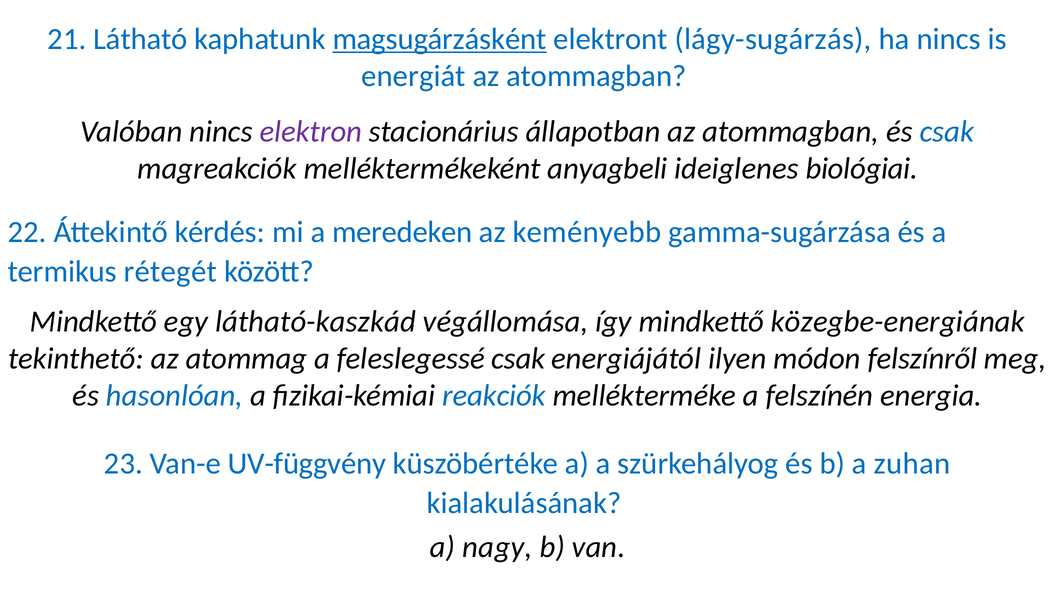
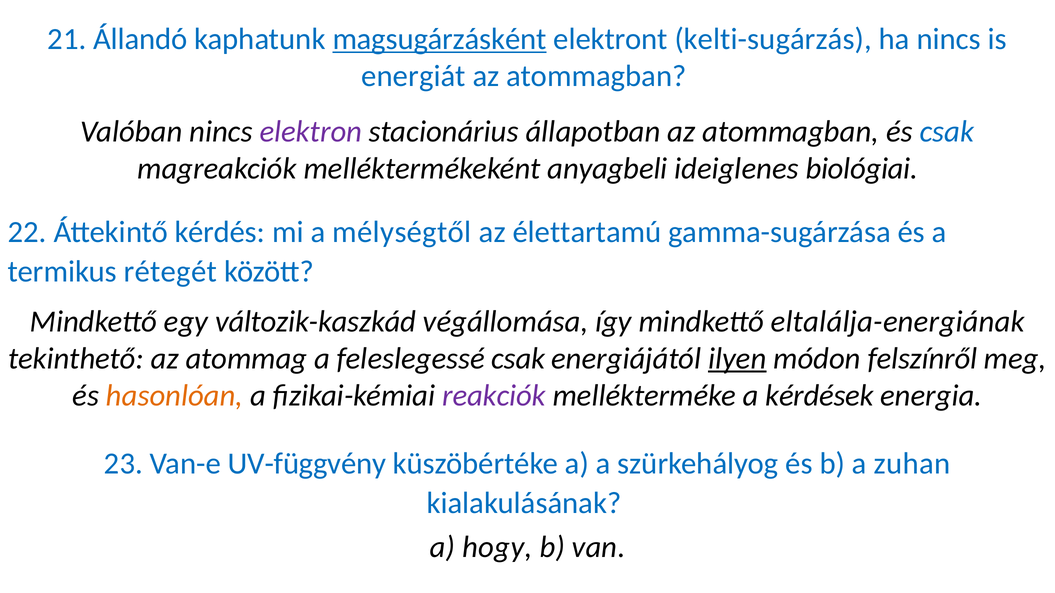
Látható: Látható -> Állandó
lágy-sugárzás: lágy-sugárzás -> kelti-sugárzás
meredeken: meredeken -> mélységtől
keményebb: keményebb -> élettartamú
látható-kaszkád: látható-kaszkád -> változik-kaszkád
közegbe-energiának: közegbe-energiának -> eltalálja-energiának
ilyen underline: none -> present
hasonlóan colour: blue -> orange
reakciók colour: blue -> purple
felszínén: felszínén -> kérdések
nagy: nagy -> hogy
